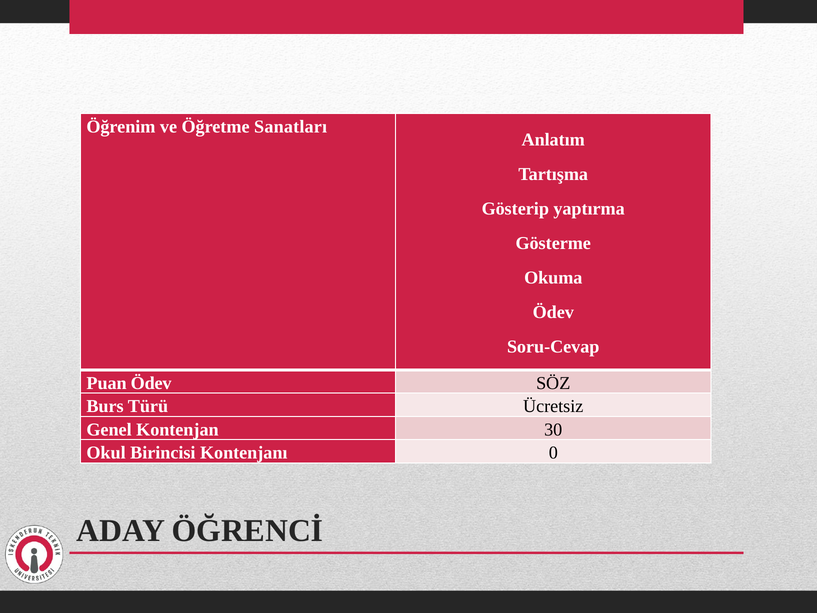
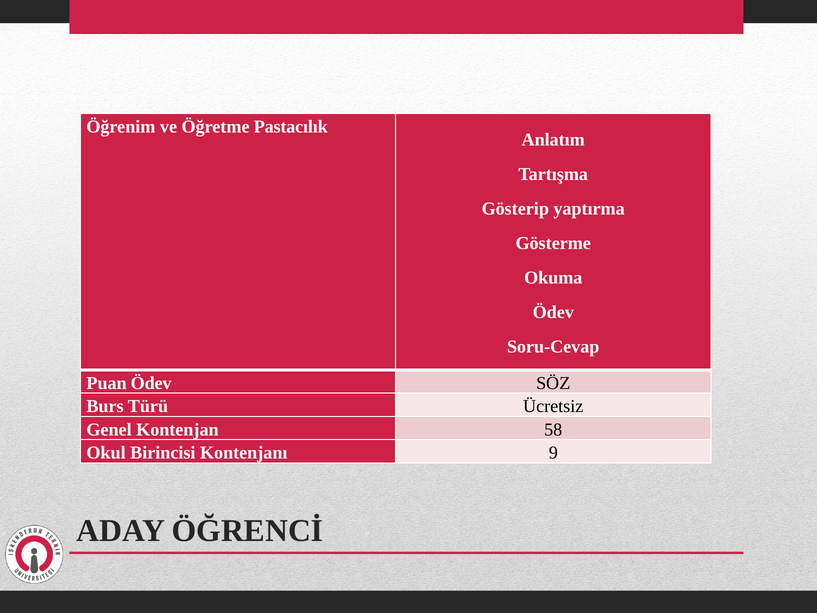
Sanatları: Sanatları -> Pastacılık
30: 30 -> 58
0: 0 -> 9
